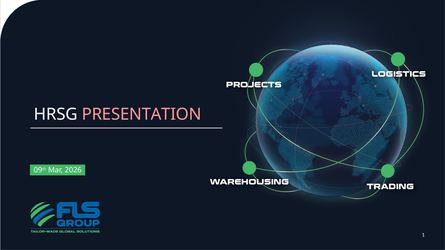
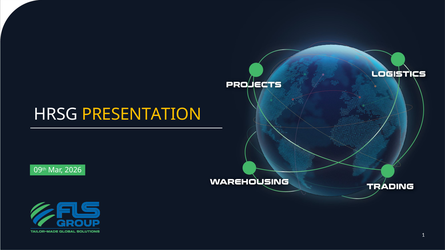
PRESENTATION colour: pink -> yellow
